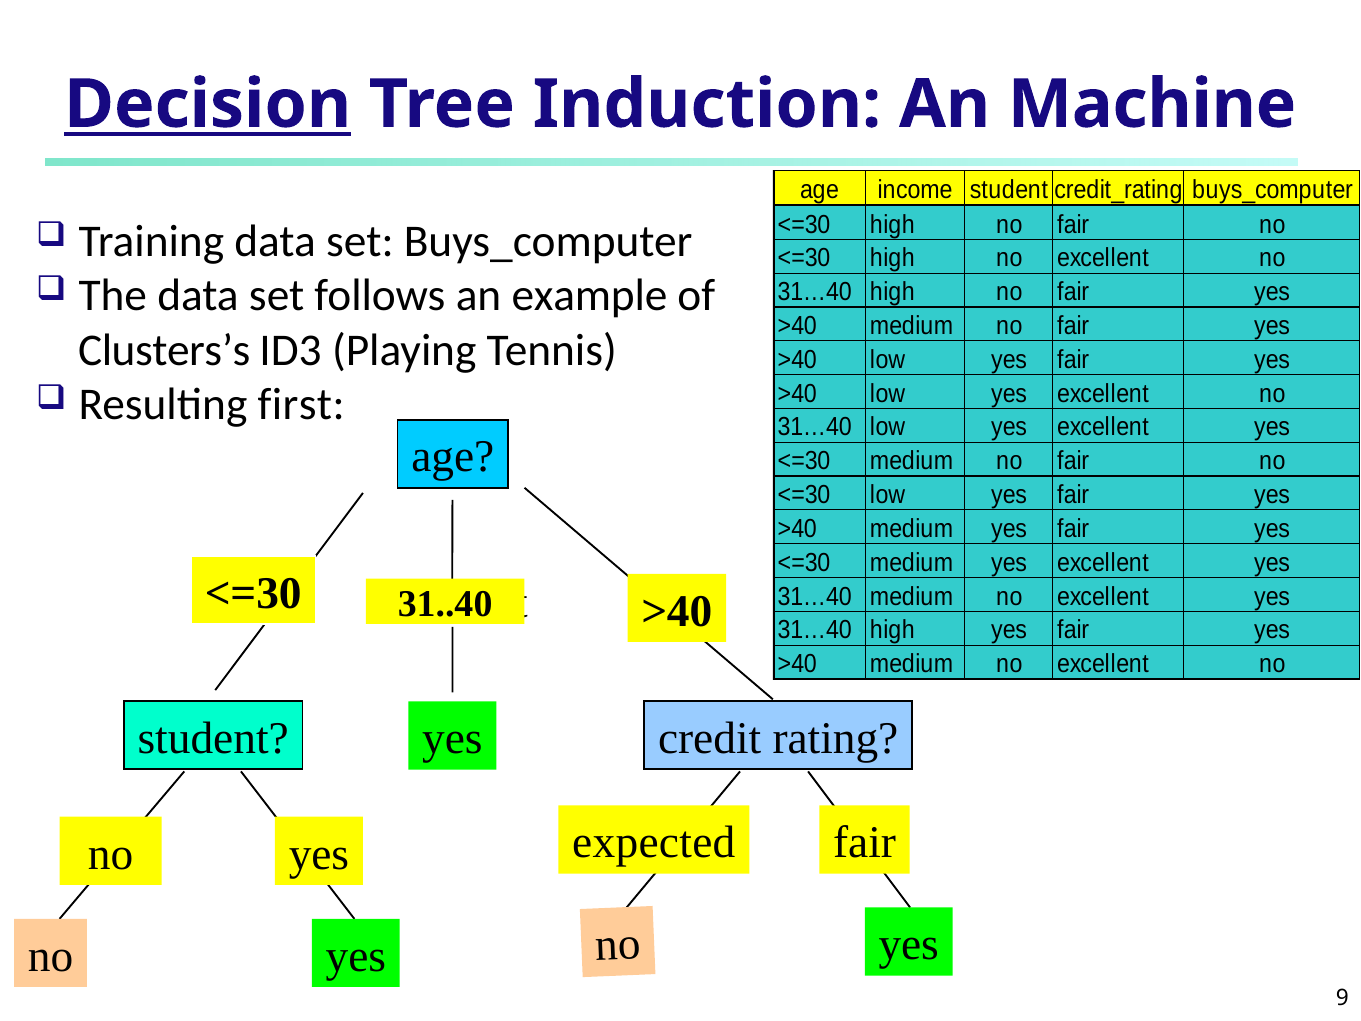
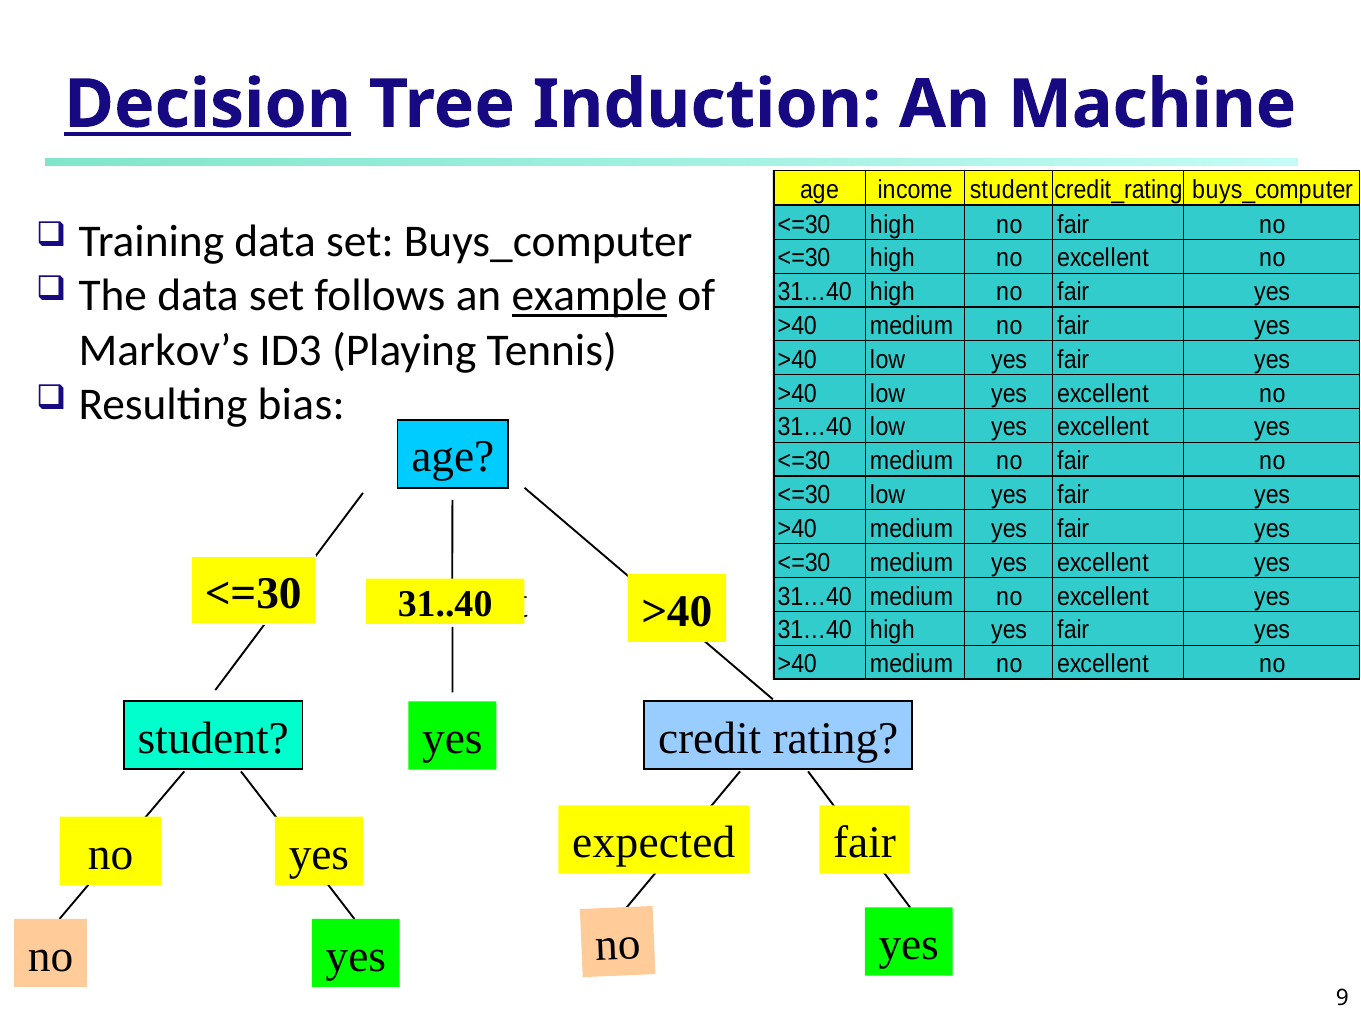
example underline: none -> present
Clusters’s: Clusters’s -> Markov’s
first: first -> bias
